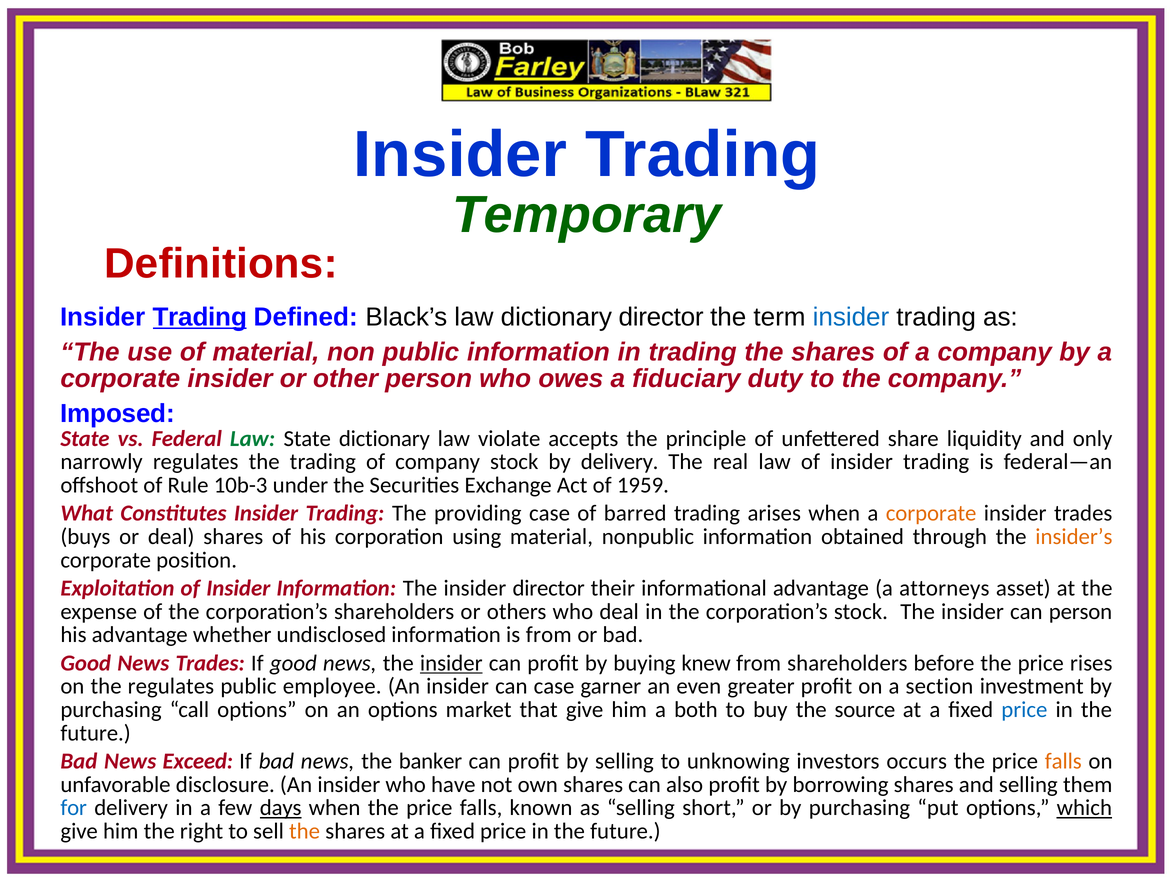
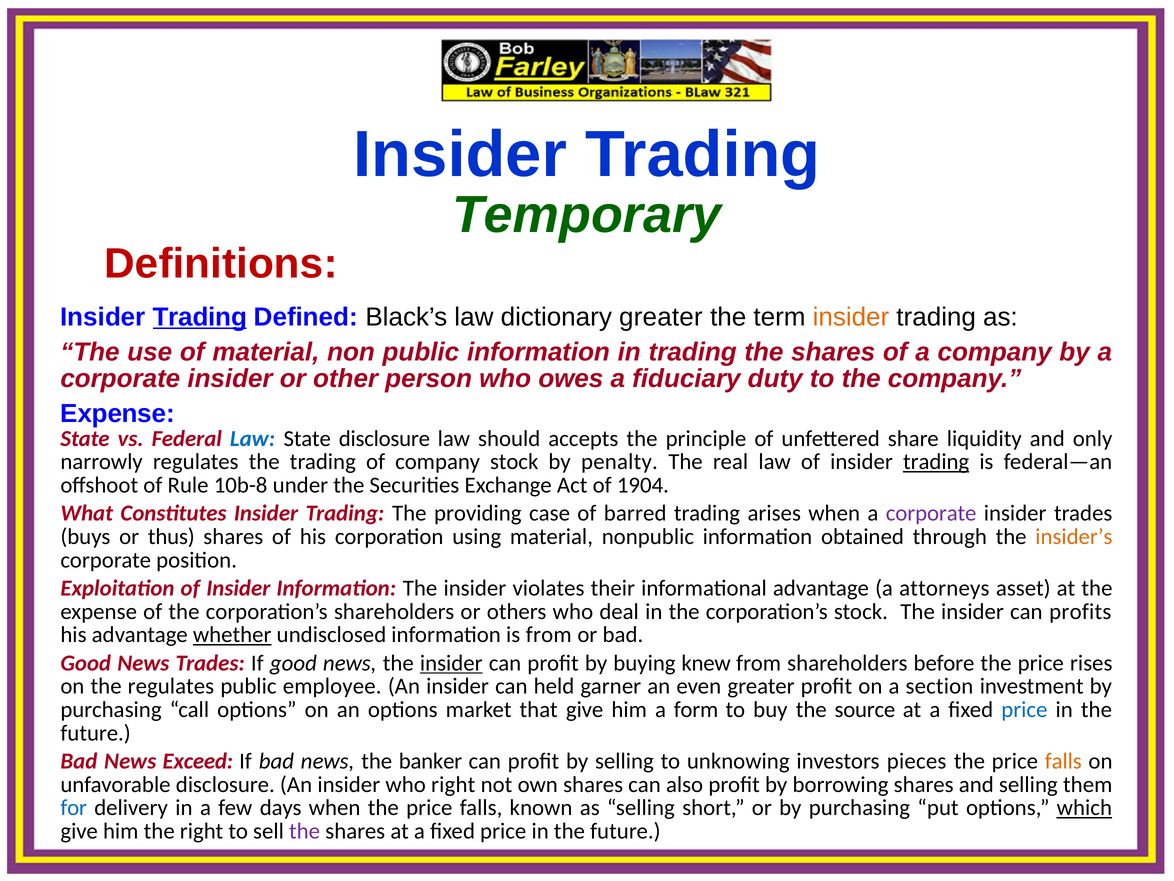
dictionary director: director -> greater
insider at (851, 317) colour: blue -> orange
Imposed at (118, 413): Imposed -> Expense
Law at (253, 438) colour: green -> blue
State dictionary: dictionary -> disclosure
violate: violate -> should
by delivery: delivery -> penalty
trading at (936, 462) underline: none -> present
10b-3: 10b-3 -> 10b-8
1959: 1959 -> 1904
corporate at (931, 513) colour: orange -> purple
or deal: deal -> thus
insider director: director -> violates
can person: person -> profits
whether underline: none -> present
can case: case -> held
both: both -> form
occurs: occurs -> pieces
who have: have -> right
days underline: present -> none
the at (305, 831) colour: orange -> purple
